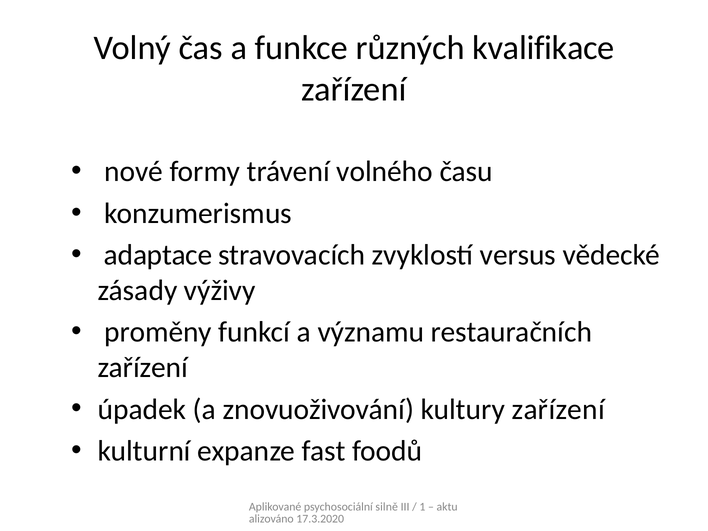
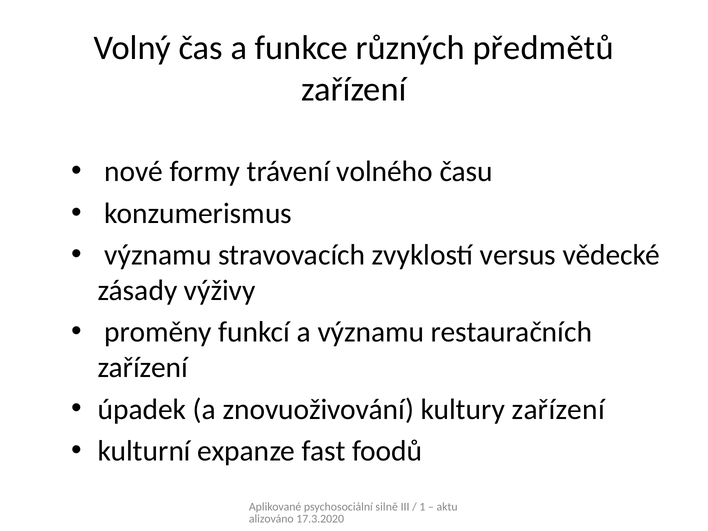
kvalifikace: kvalifikace -> předmětů
adaptace at (158, 255): adaptace -> významu
